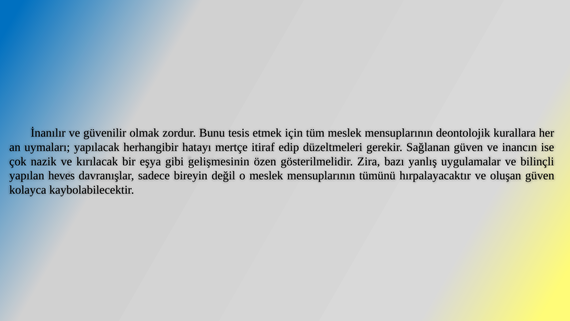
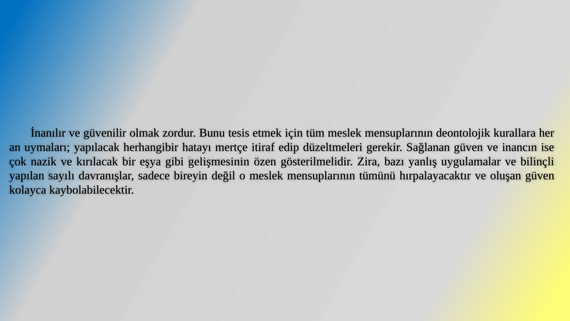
heves: heves -> sayılı
